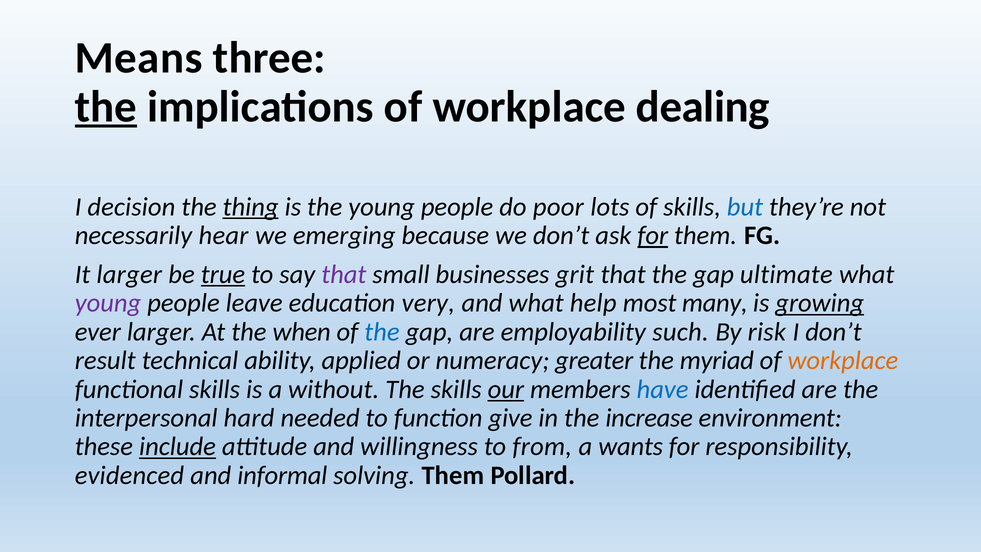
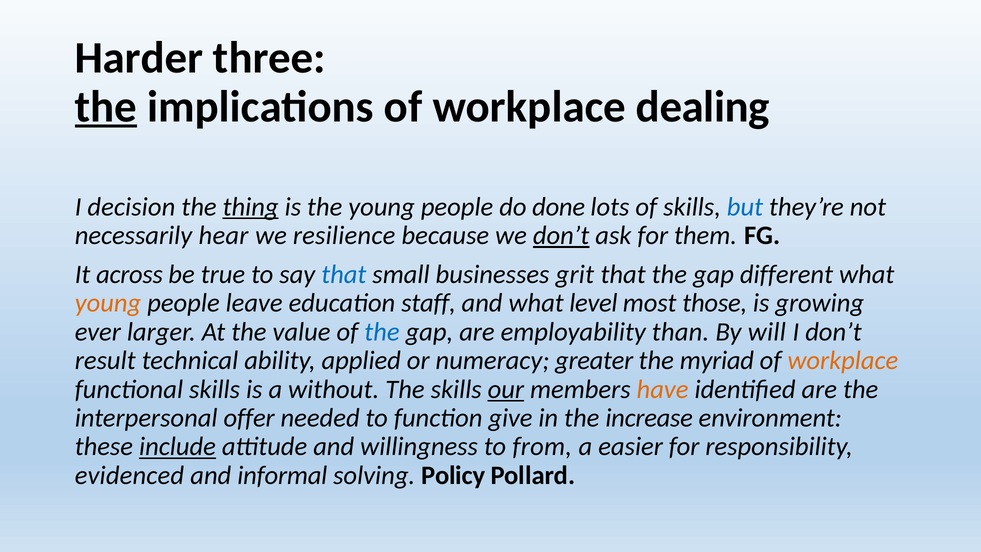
Means: Means -> Harder
poor: poor -> done
emerging: emerging -> resilience
don’t at (561, 236) underline: none -> present
for at (653, 236) underline: present -> none
It larger: larger -> across
true underline: present -> none
that at (344, 274) colour: purple -> blue
ultimate: ultimate -> different
young at (108, 303) colour: purple -> orange
very: very -> staff
help: help -> level
many: many -> those
growing underline: present -> none
when: when -> value
such: such -> than
risk: risk -> will
have colour: blue -> orange
hard: hard -> offer
wants: wants -> easier
solving Them: Them -> Policy
